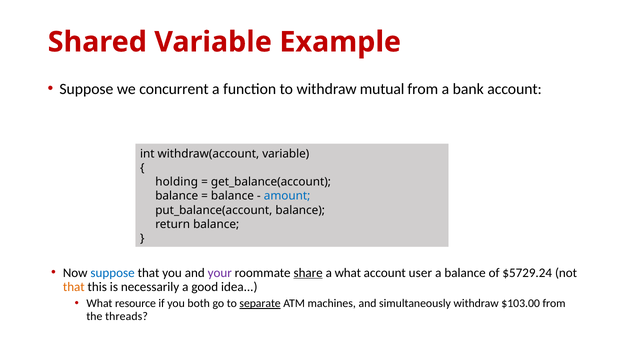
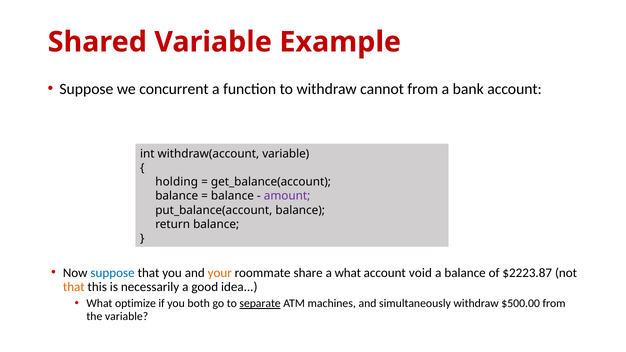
mutual: mutual -> cannot
amount colour: blue -> purple
your colour: purple -> orange
share underline: present -> none
user: user -> void
$5729.24: $5729.24 -> $2223.87
resource: resource -> optimize
$103.00: $103.00 -> $500.00
the threads: threads -> variable
